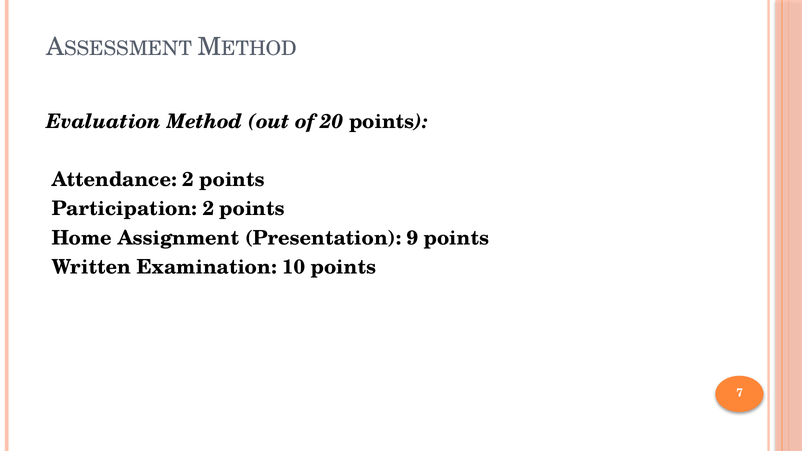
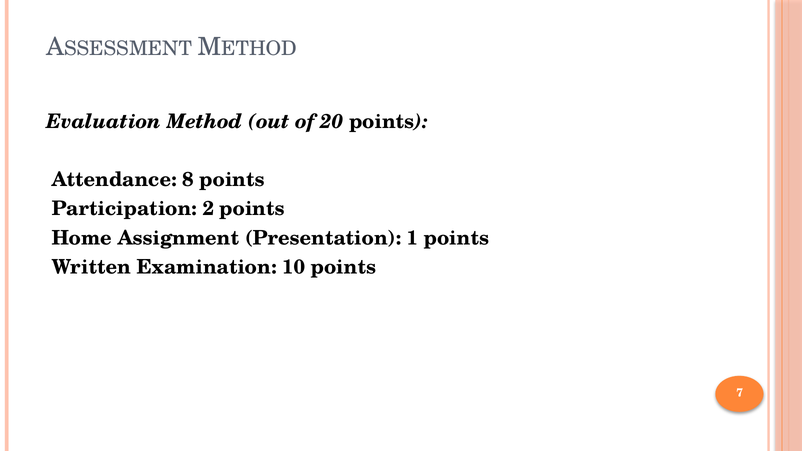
Attendance 2: 2 -> 8
9: 9 -> 1
